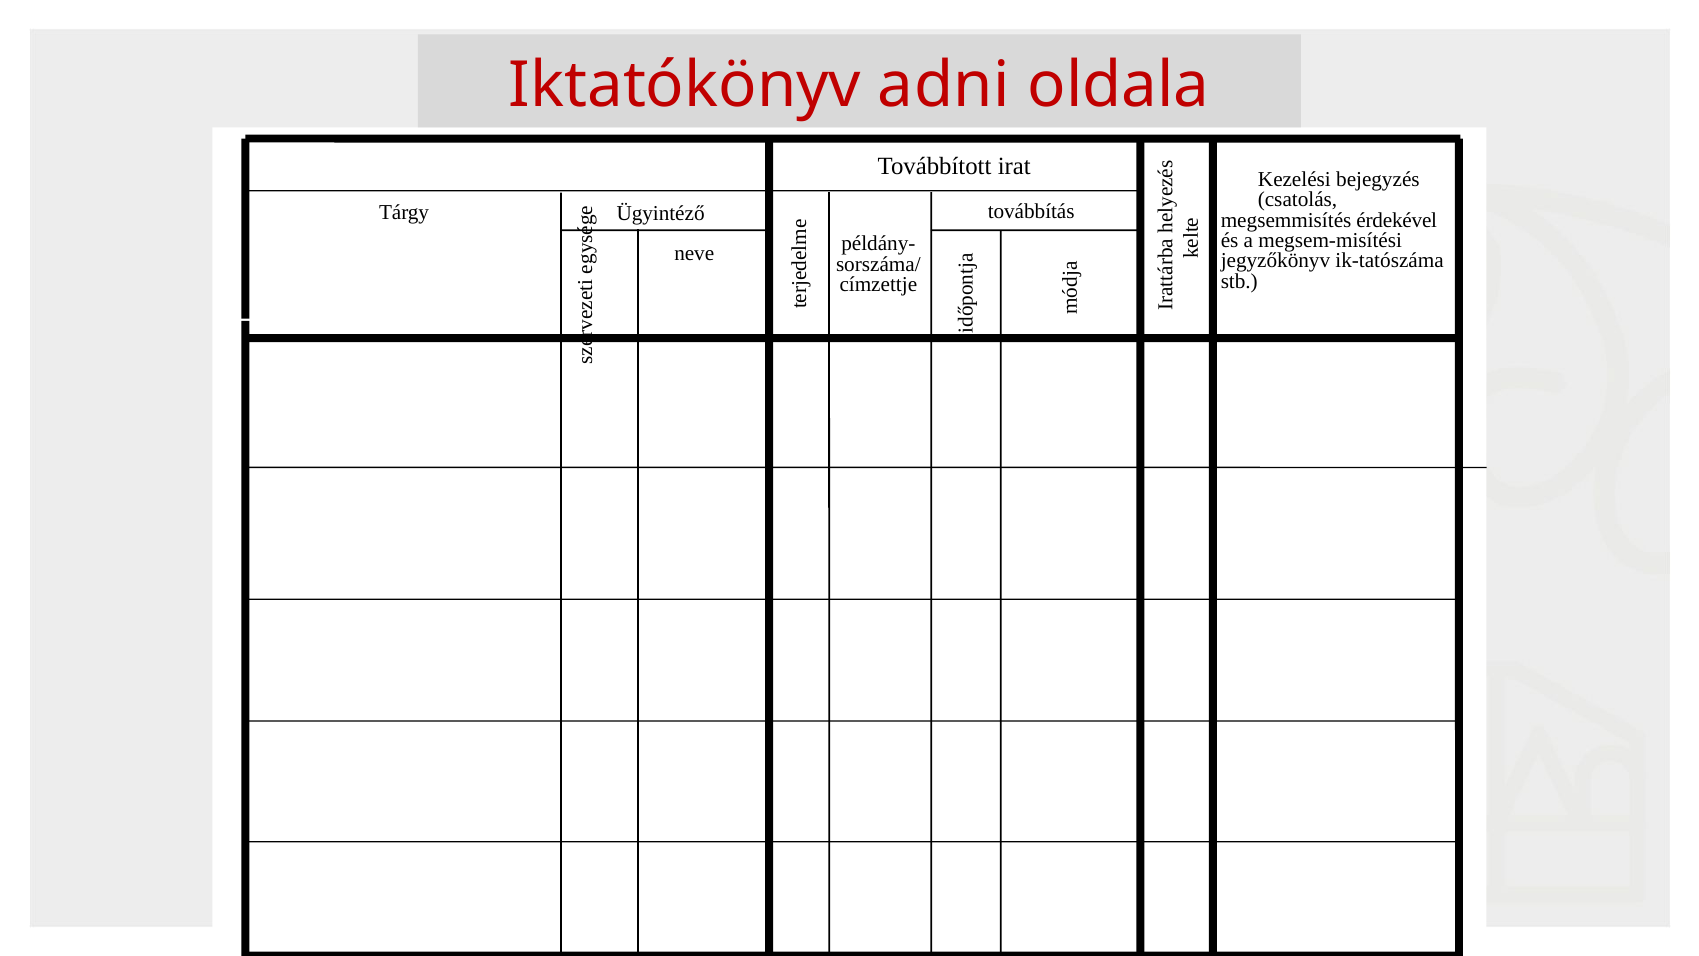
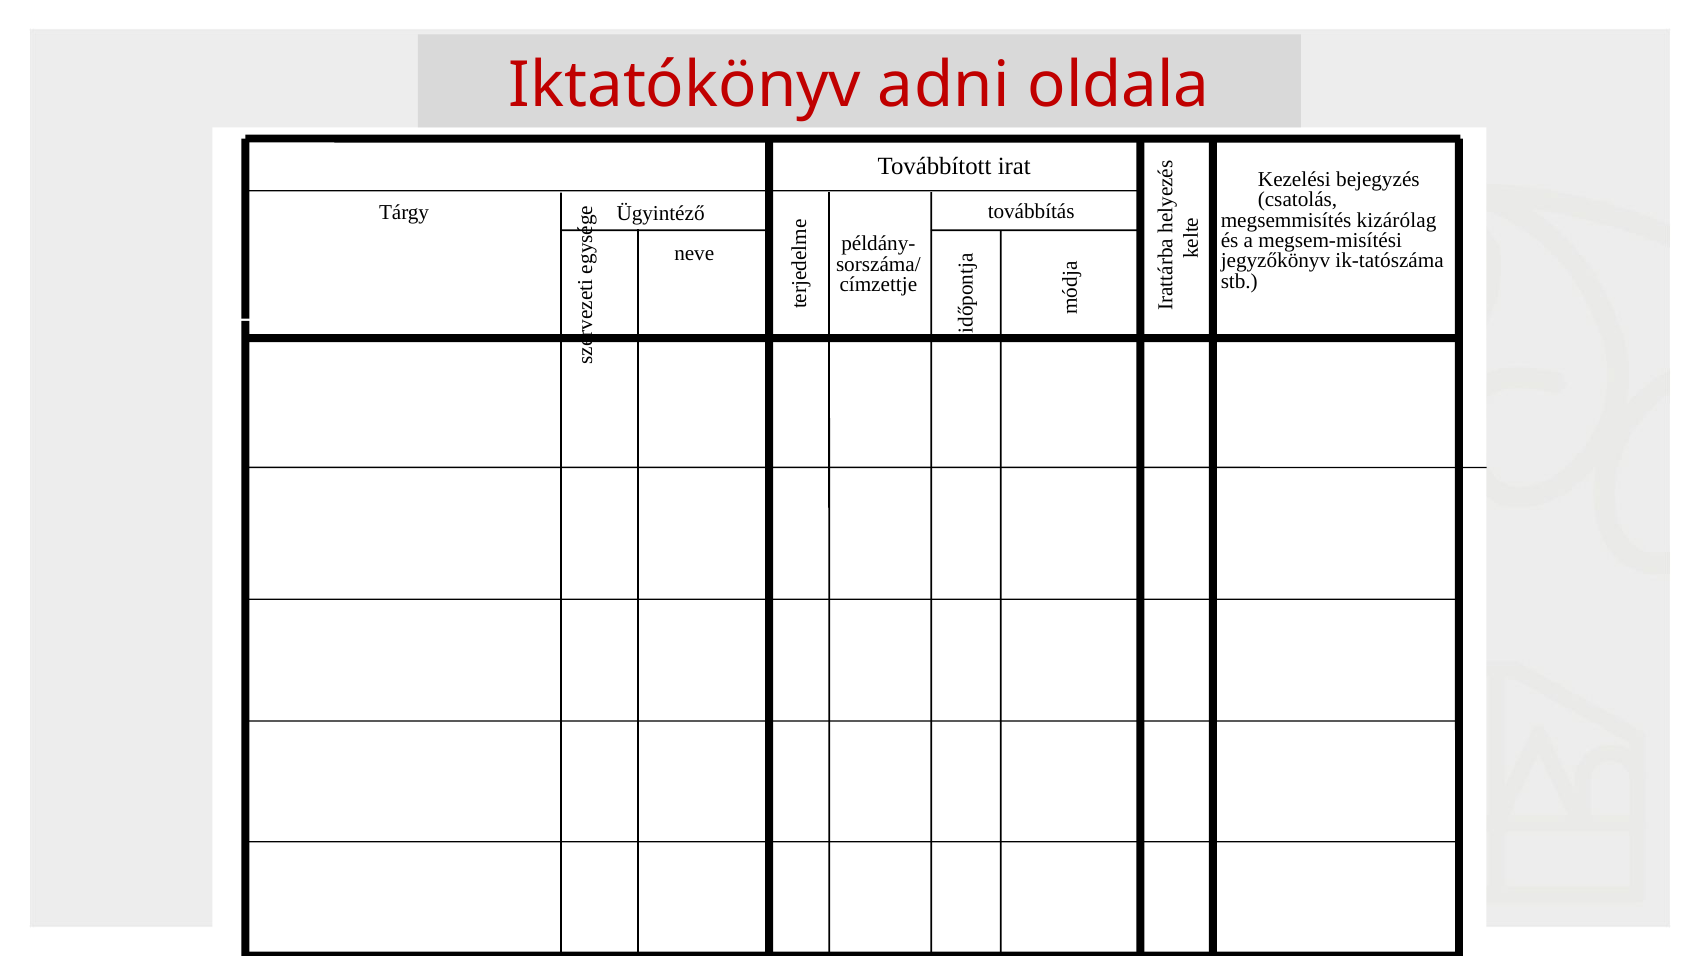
érdekével: érdekével -> kizárólag
